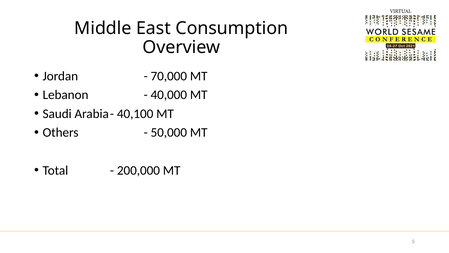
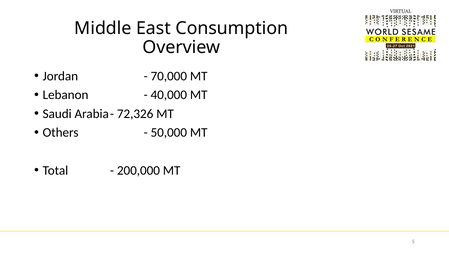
40,100: 40,100 -> 72,326
